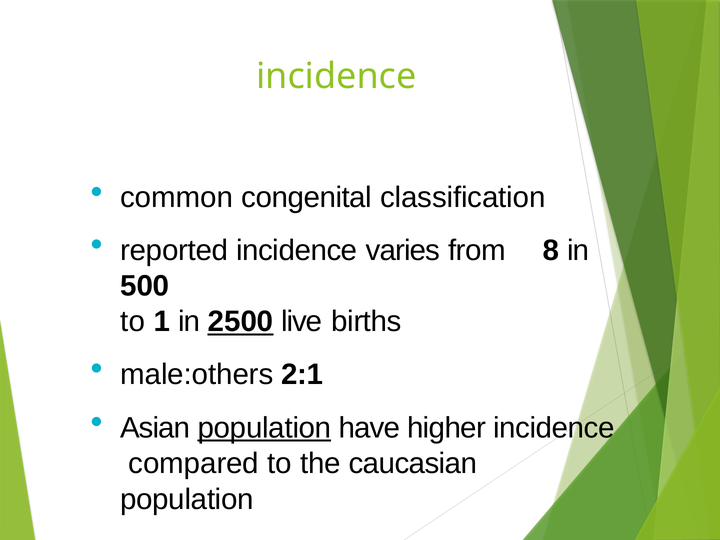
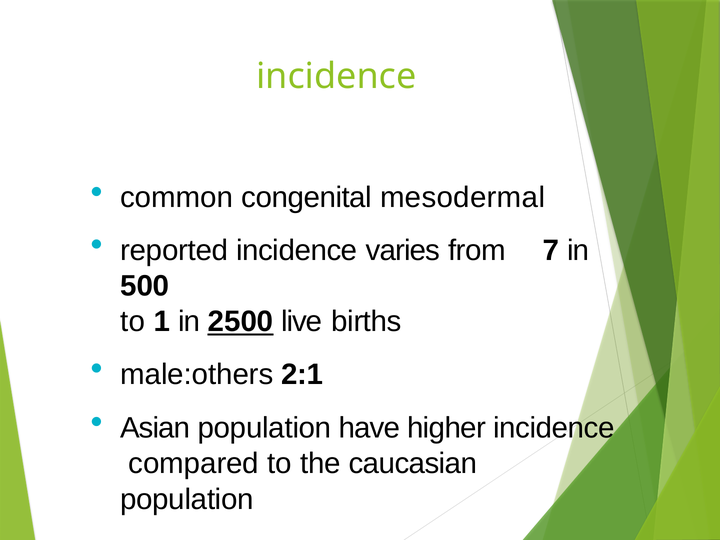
classification: classification -> mesodermal
8: 8 -> 7
population at (264, 428) underline: present -> none
